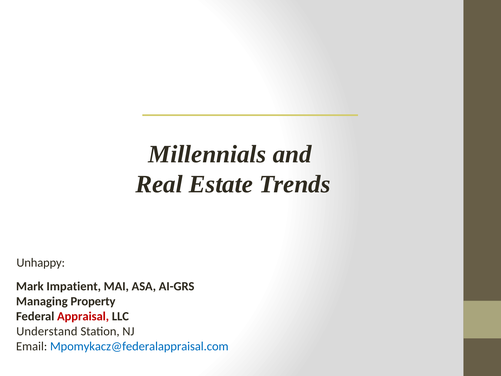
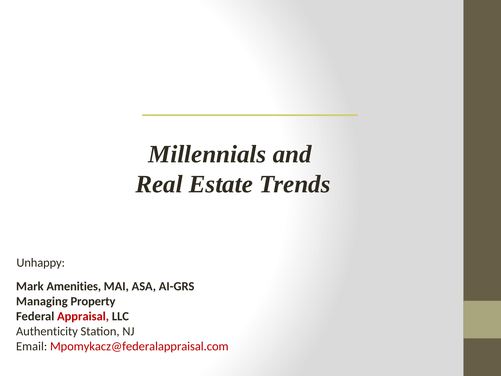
Impatient: Impatient -> Amenities
Understand: Understand -> Authenticity
Mpomykacz@federalappraisal.com colour: blue -> red
